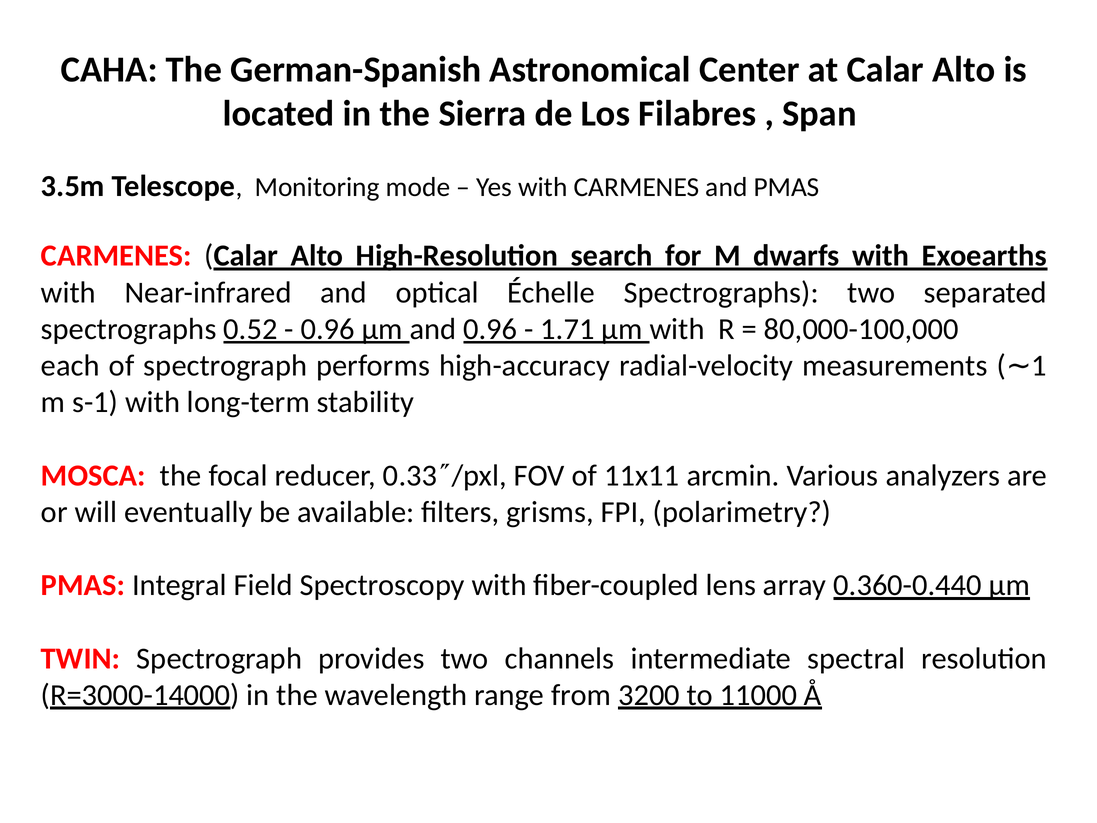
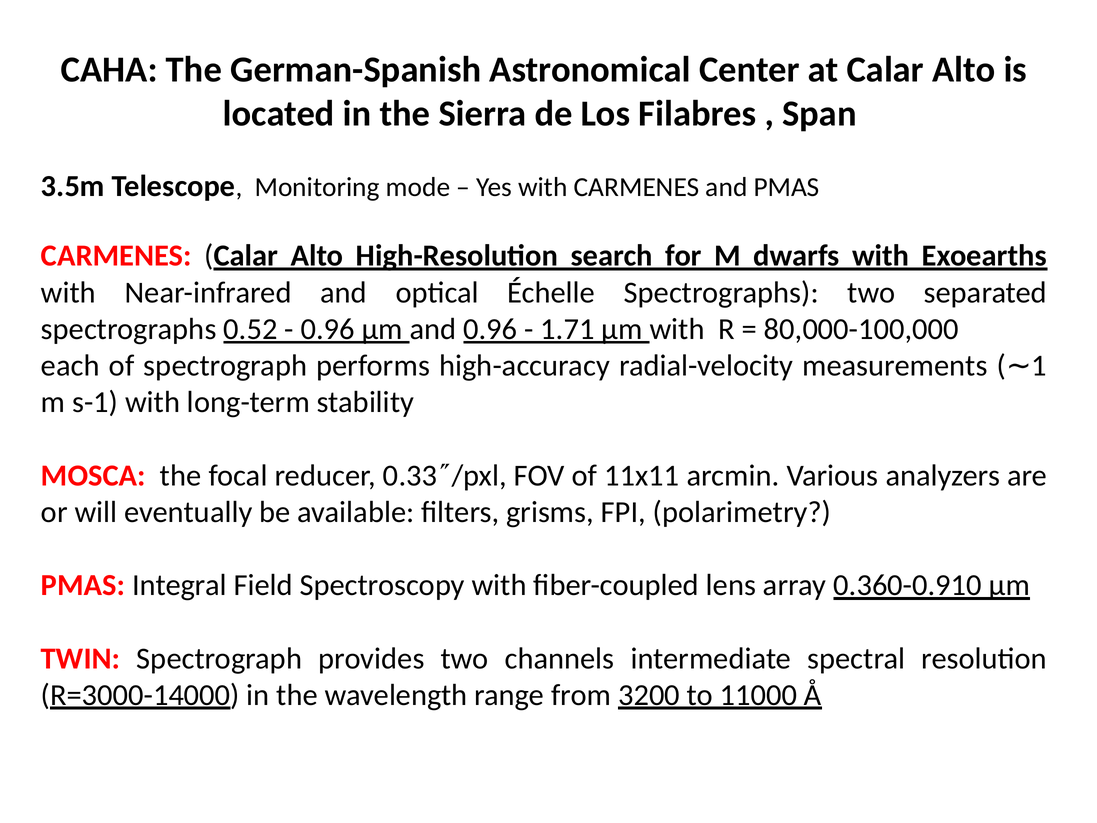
0.360-0.440: 0.360-0.440 -> 0.360-0.910
